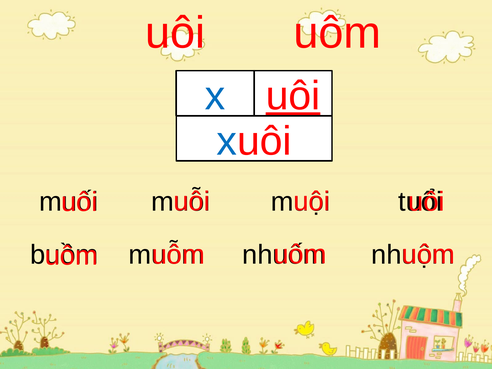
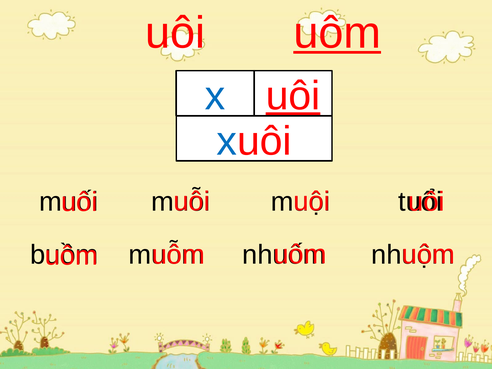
uôm at (337, 33) underline: none -> present
